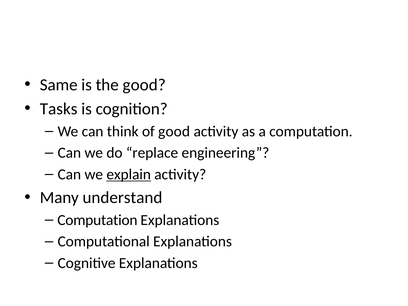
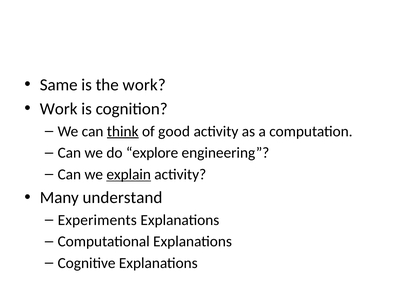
the good: good -> work
Tasks at (59, 109): Tasks -> Work
think underline: none -> present
replace: replace -> explore
Computation at (97, 220): Computation -> Experiments
